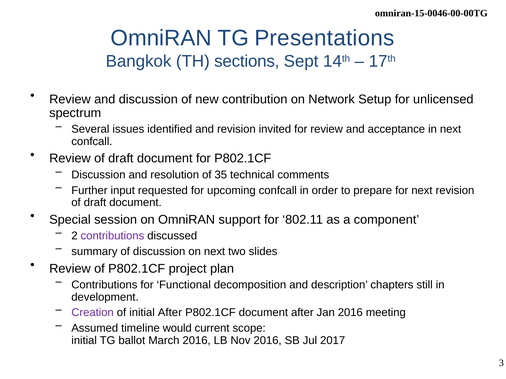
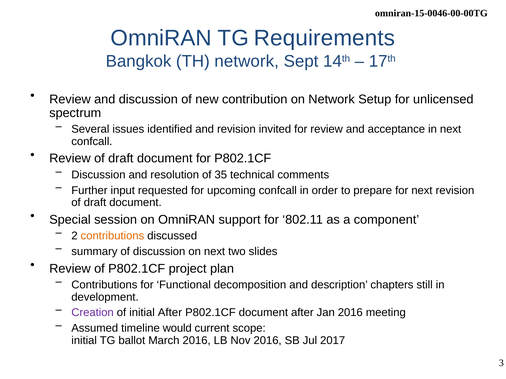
Presentations: Presentations -> Requirements
TH sections: sections -> network
contributions at (112, 236) colour: purple -> orange
